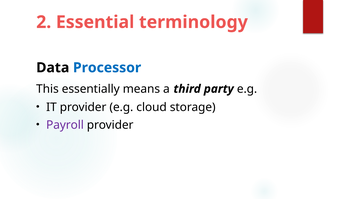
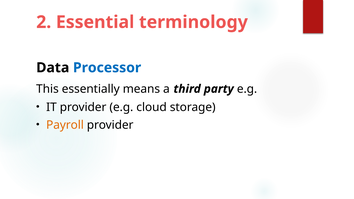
Payroll colour: purple -> orange
